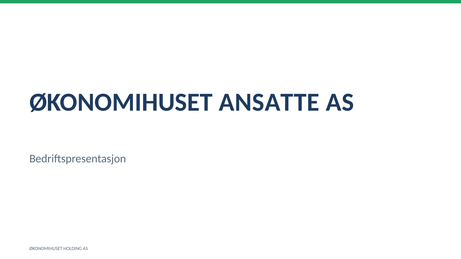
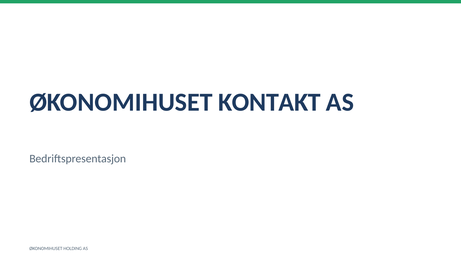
ANSATTE: ANSATTE -> KONTAKT
